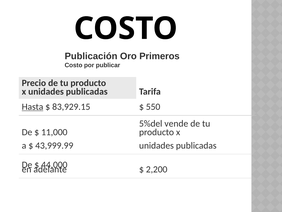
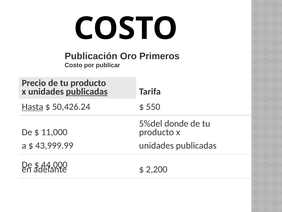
publicadas at (87, 91) underline: none -> present
83,929.15: 83,929.15 -> 50,426.24
vende: vende -> donde
